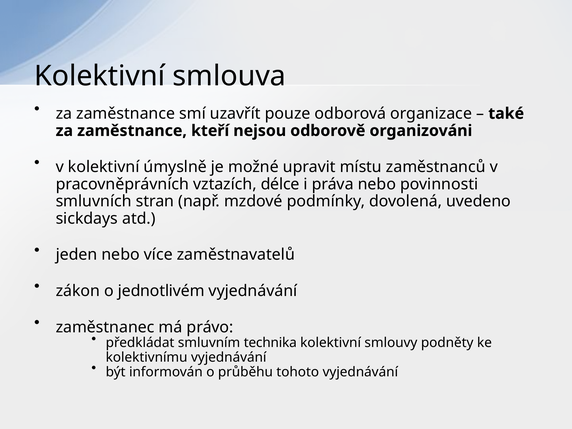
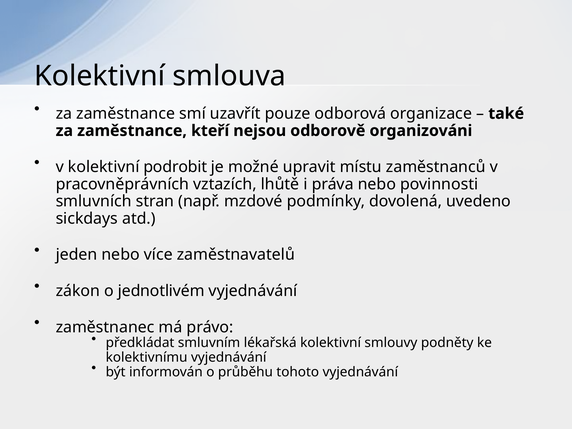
úmyslně: úmyslně -> podrobit
délce: délce -> lhůtě
technika: technika -> lékařská
